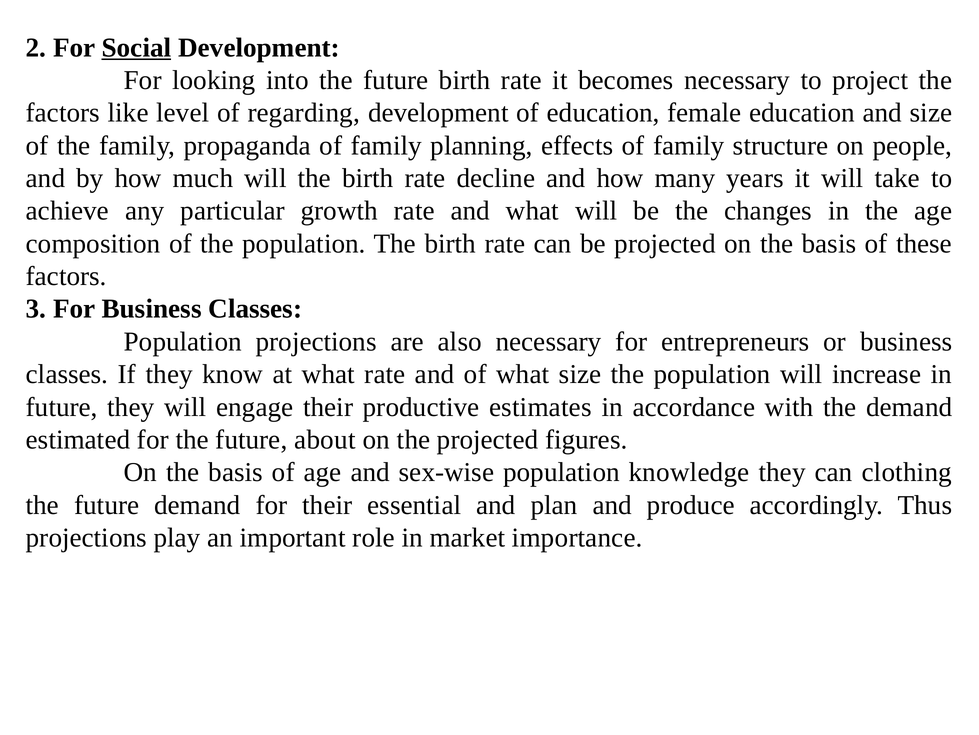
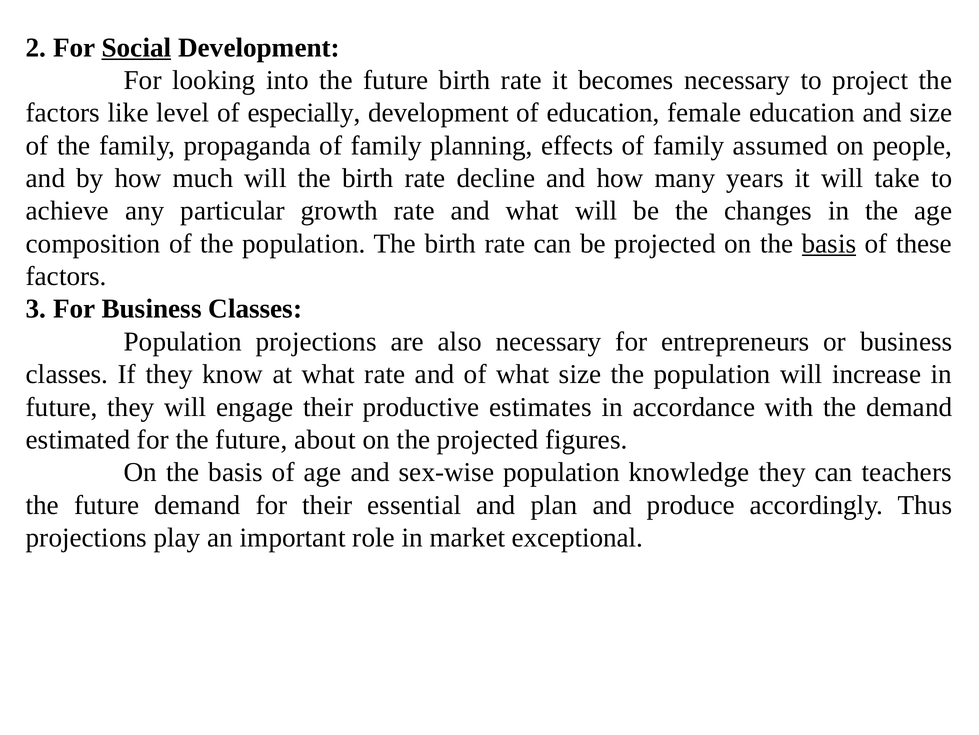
regarding: regarding -> especially
structure: structure -> assumed
basis at (829, 243) underline: none -> present
clothing: clothing -> teachers
importance: importance -> exceptional
